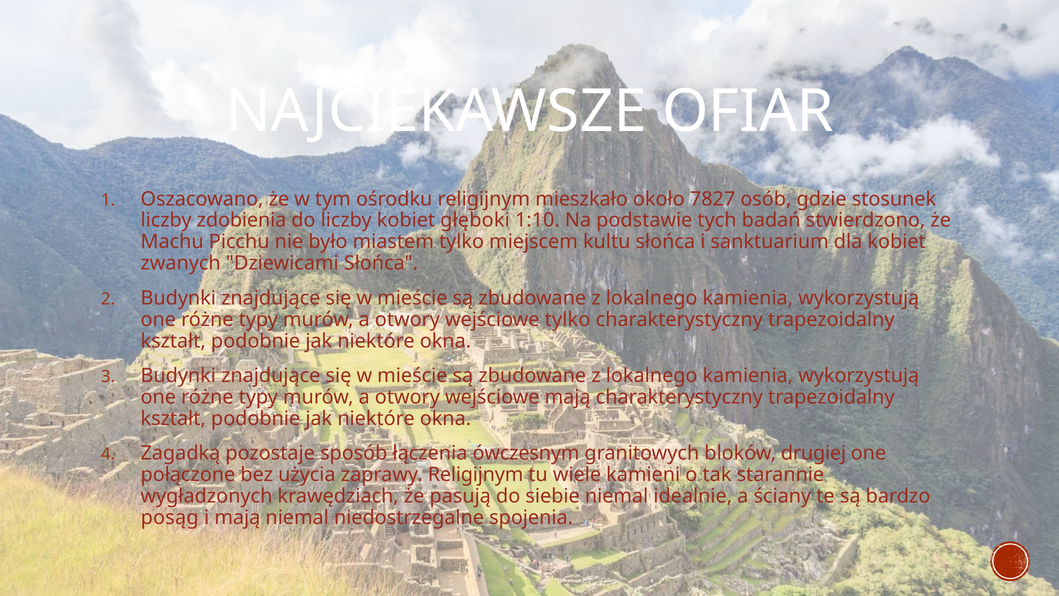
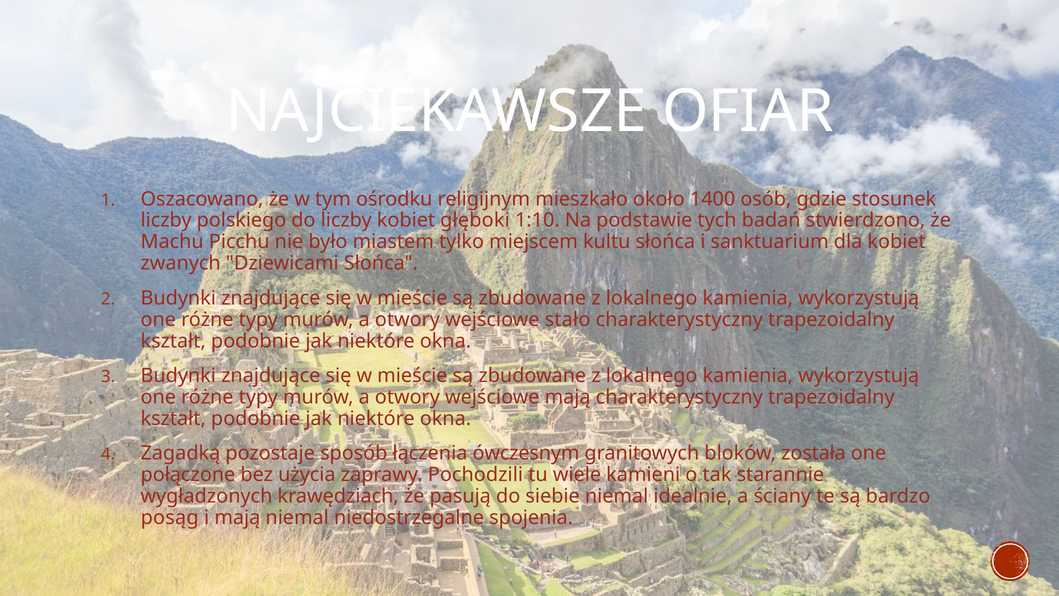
7827: 7827 -> 1400
zdobienia: zdobienia -> polskiego
wejściowe tylko: tylko -> stało
drugiej: drugiej -> została
zaprawy Religijnym: Religijnym -> Pochodzili
